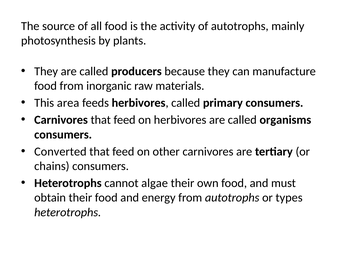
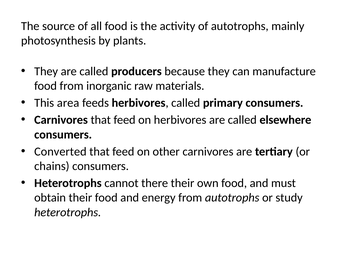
organisms: organisms -> elsewhere
algae: algae -> there
types: types -> study
